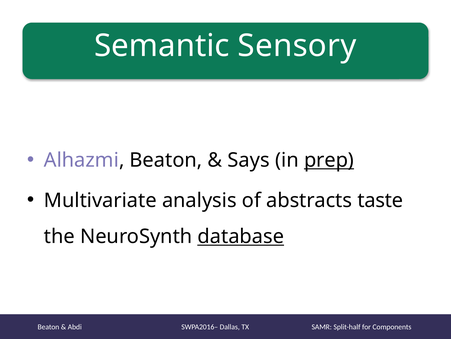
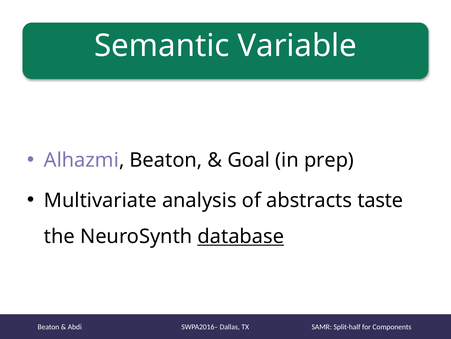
Sensory: Sensory -> Variable
Says: Says -> Goal
prep underline: present -> none
